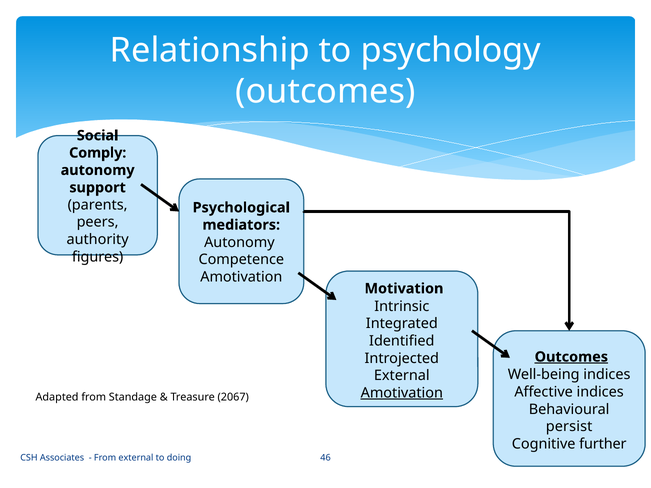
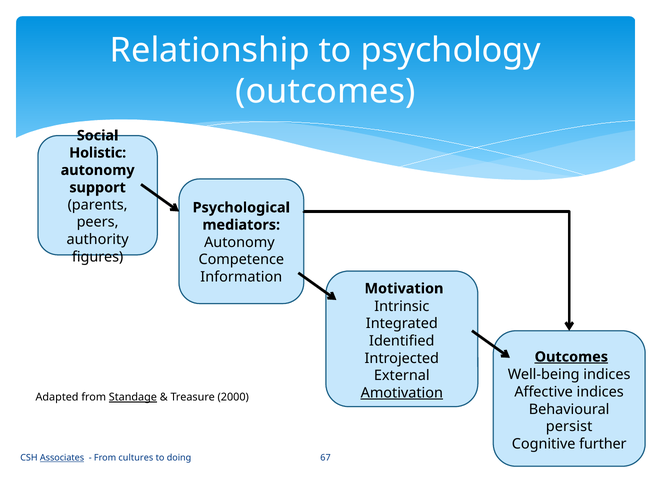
Comply: Comply -> Holistic
Amotivation at (241, 277): Amotivation -> Information
Standage underline: none -> present
2067: 2067 -> 2000
Associates underline: none -> present
From external: external -> cultures
46: 46 -> 67
